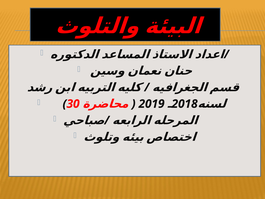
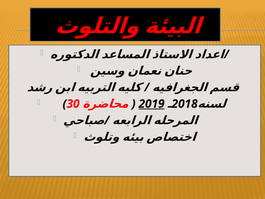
2019 underline: none -> present
